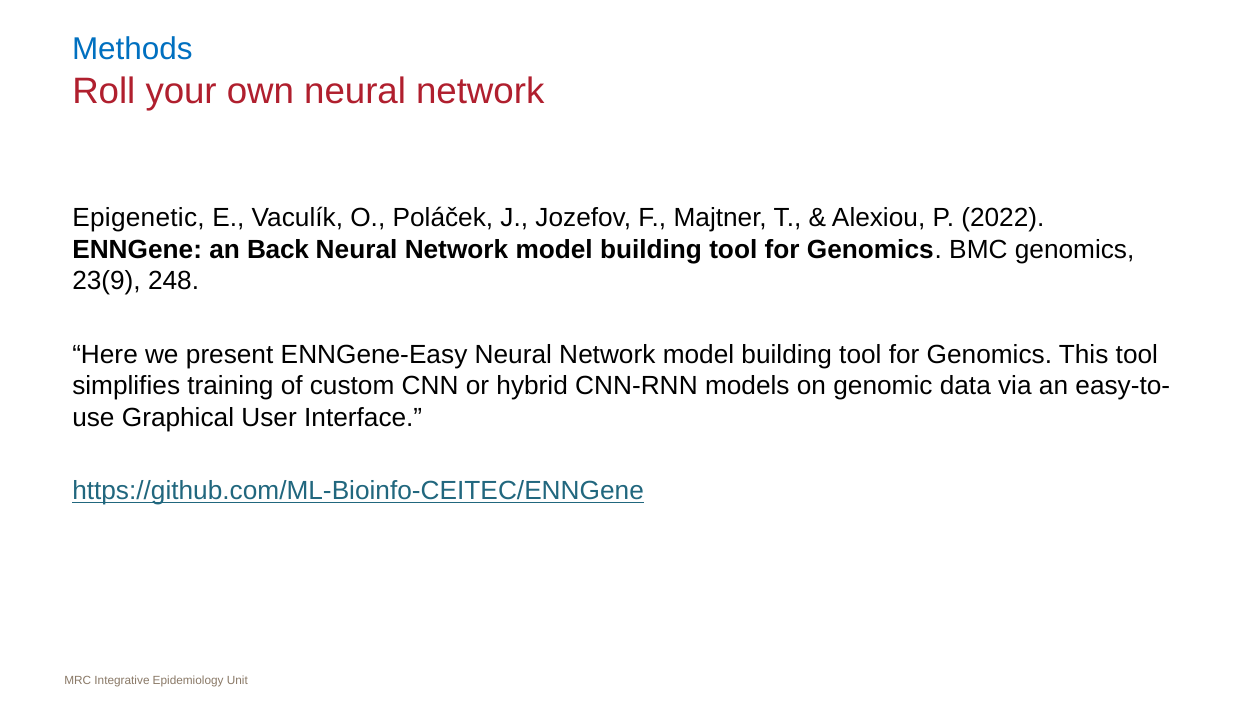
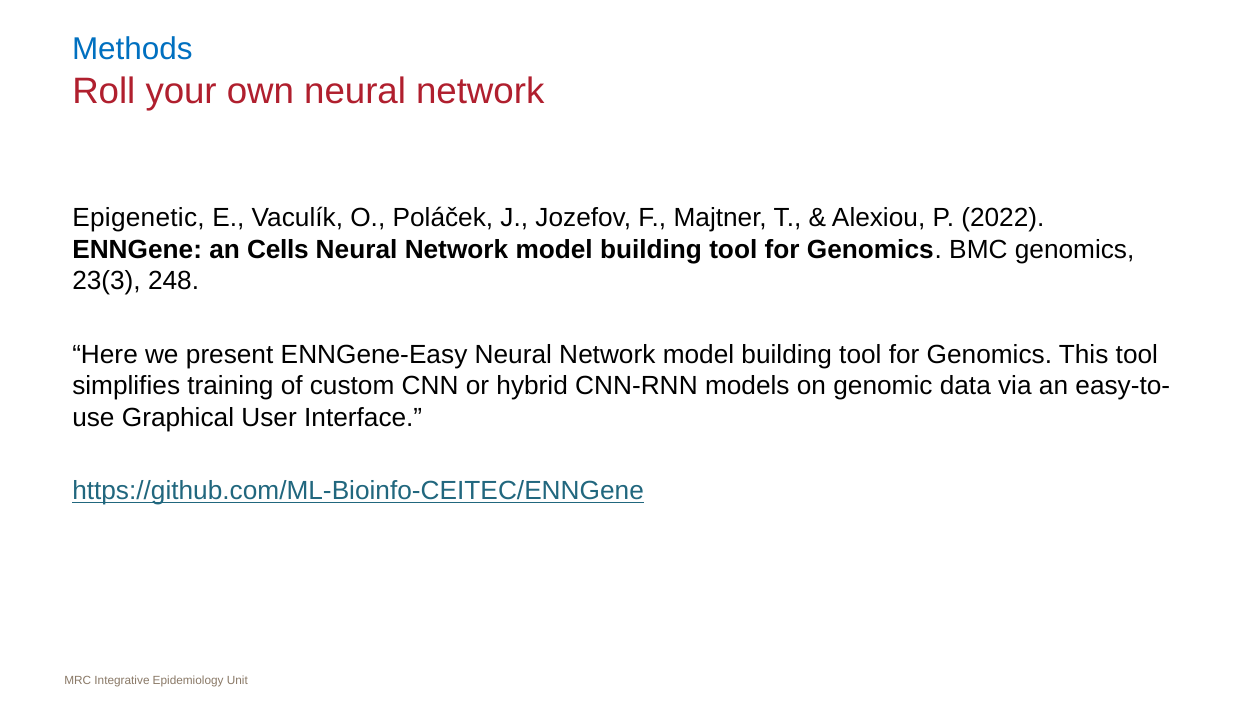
Back: Back -> Cells
23(9: 23(9 -> 23(3
